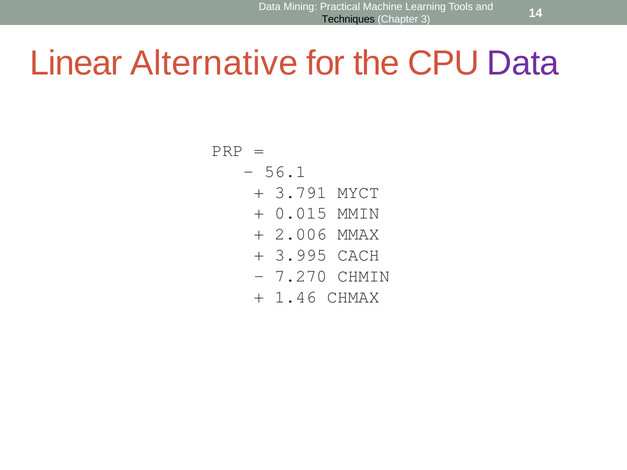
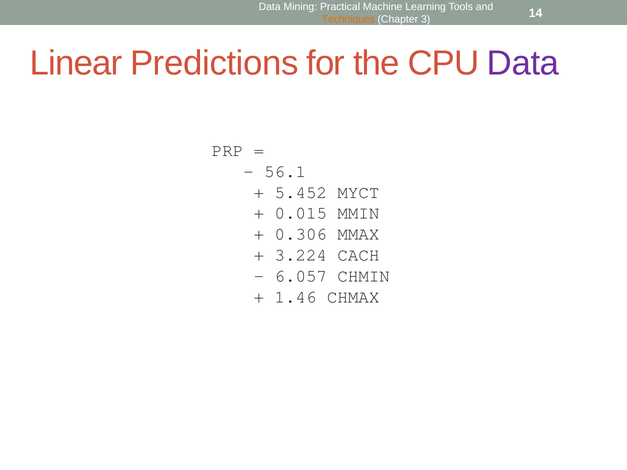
Techniques colour: black -> orange
Alternative: Alternative -> Predictions
3.791: 3.791 -> 5.452
2.006: 2.006 -> 0.306
3.995: 3.995 -> 3.224
7.270: 7.270 -> 6.057
